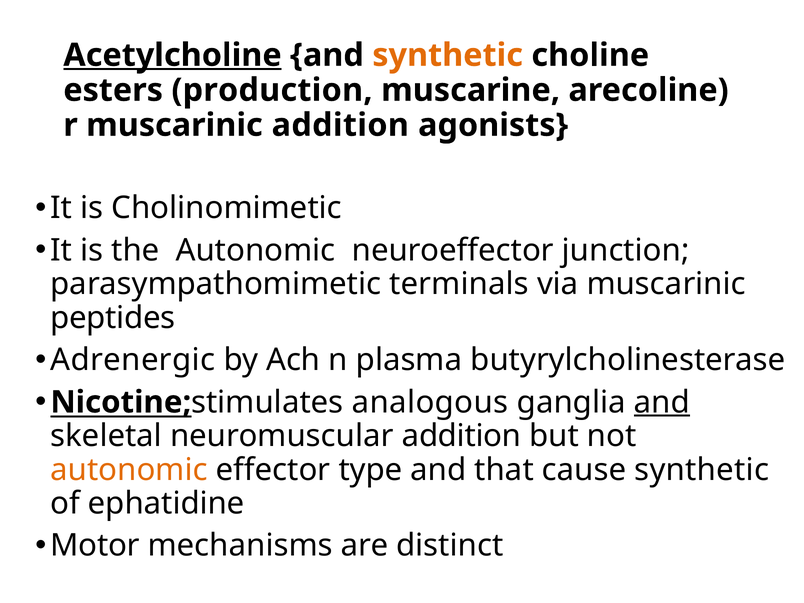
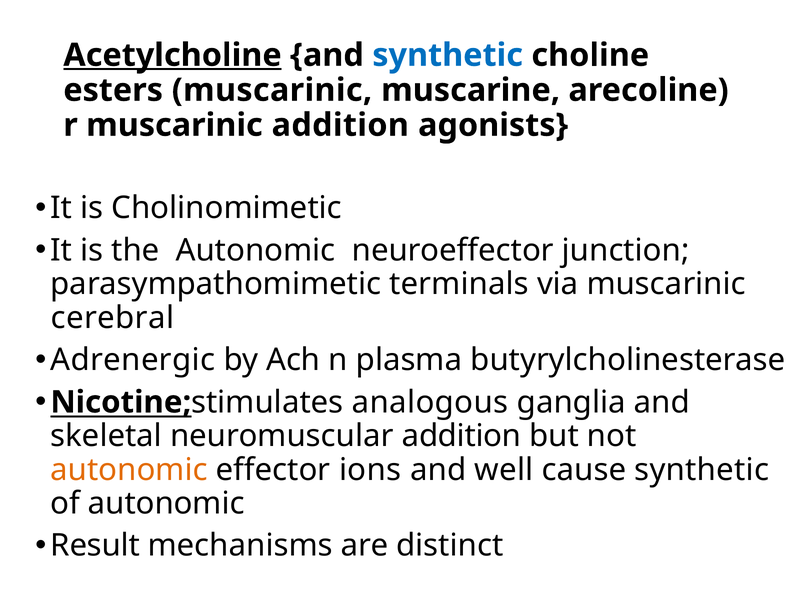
synthetic at (448, 55) colour: orange -> blue
esters production: production -> muscarinic
peptides: peptides -> cerebral
and at (662, 402) underline: present -> none
type: type -> ions
that: that -> well
of ephatidine: ephatidine -> autonomic
Motor: Motor -> Result
